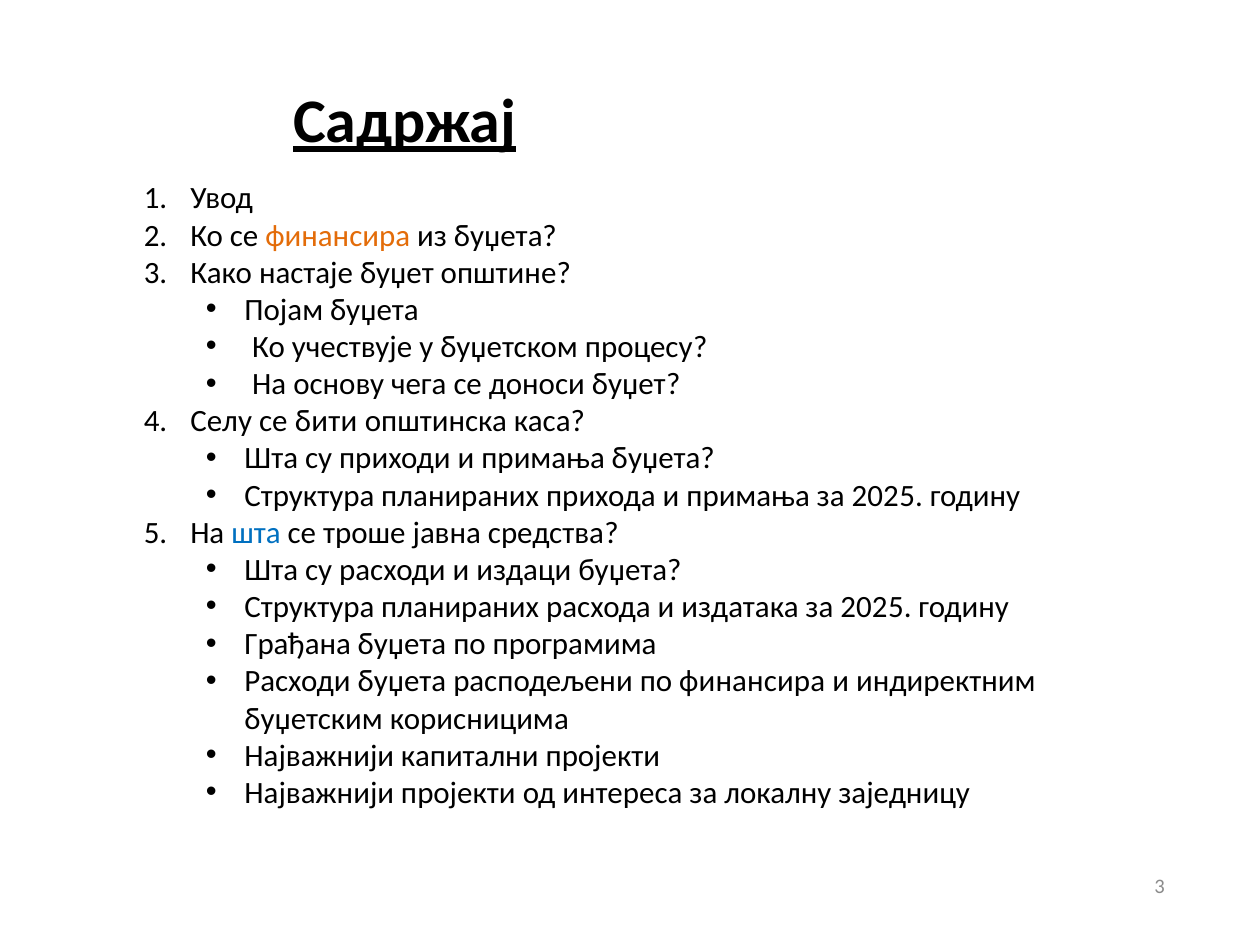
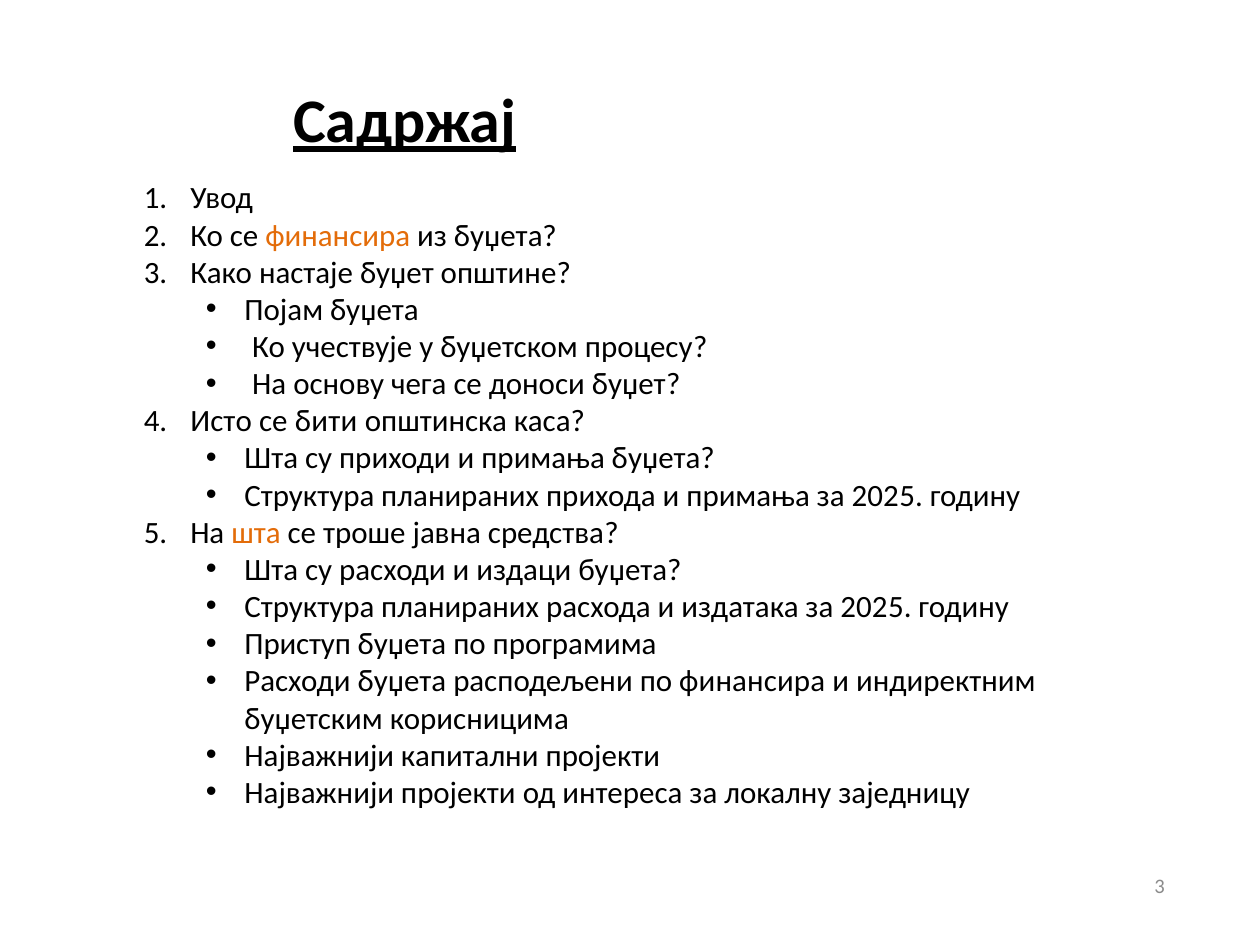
Селу: Селу -> Исто
шта at (256, 533) colour: blue -> orange
Грађана: Грађана -> Приступ
